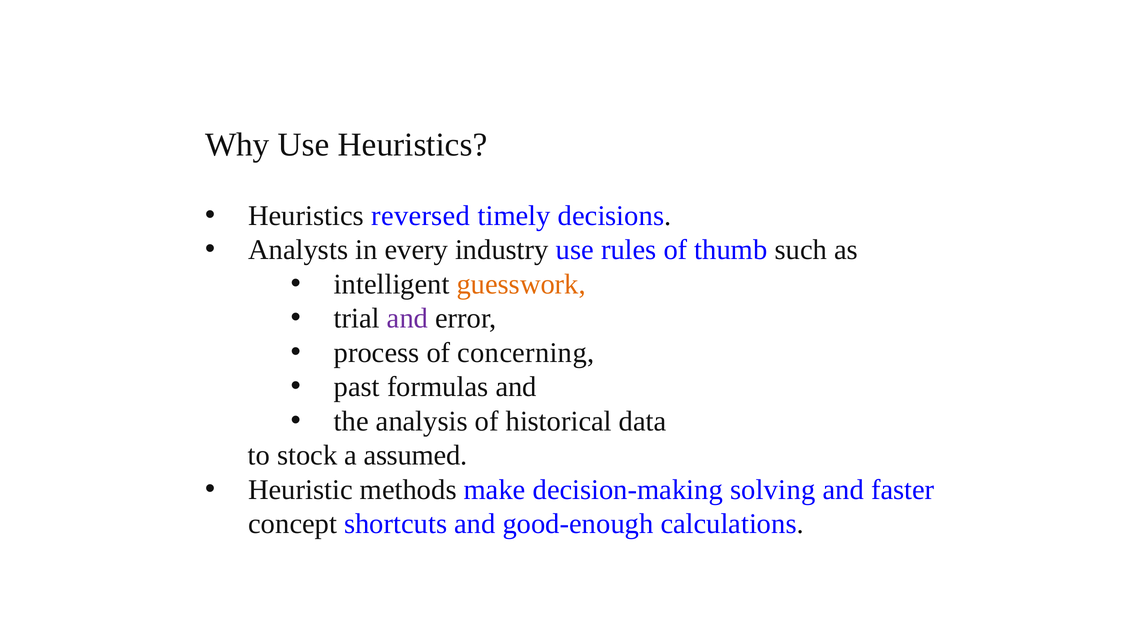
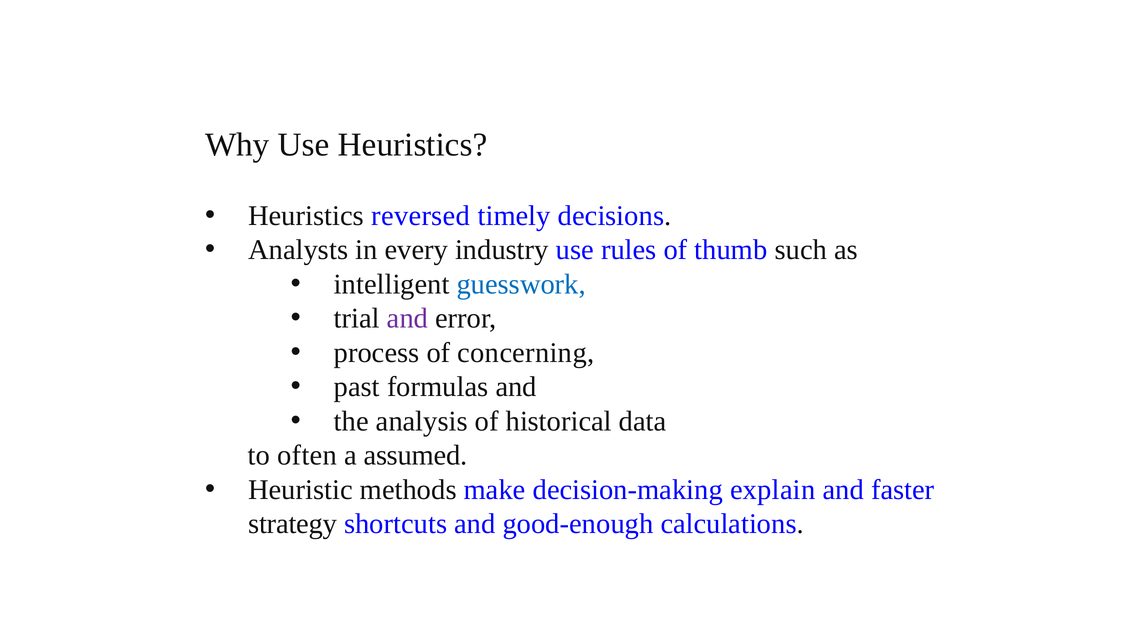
guesswork colour: orange -> blue
stock: stock -> often
solving: solving -> explain
concept: concept -> strategy
